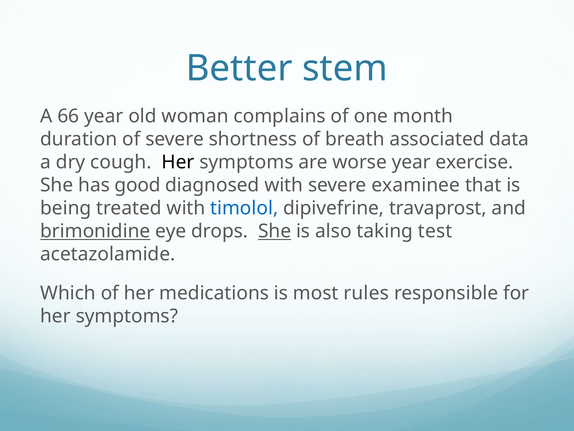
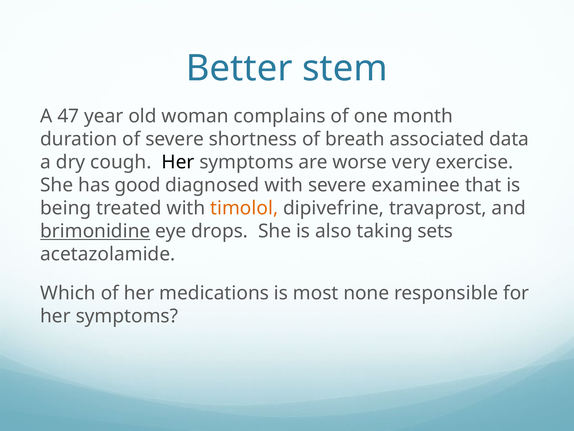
66: 66 -> 47
worse year: year -> very
timolol colour: blue -> orange
She at (275, 231) underline: present -> none
test: test -> sets
rules: rules -> none
